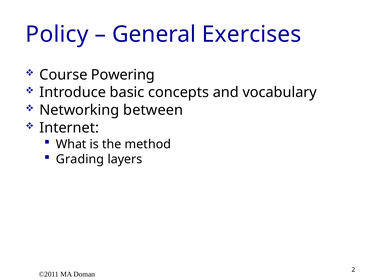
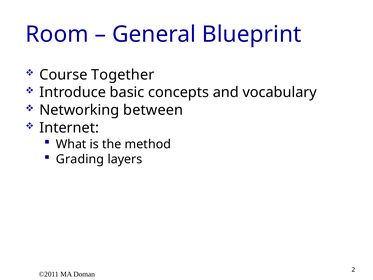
Policy: Policy -> Room
Exercises: Exercises -> Blueprint
Powering: Powering -> Together
